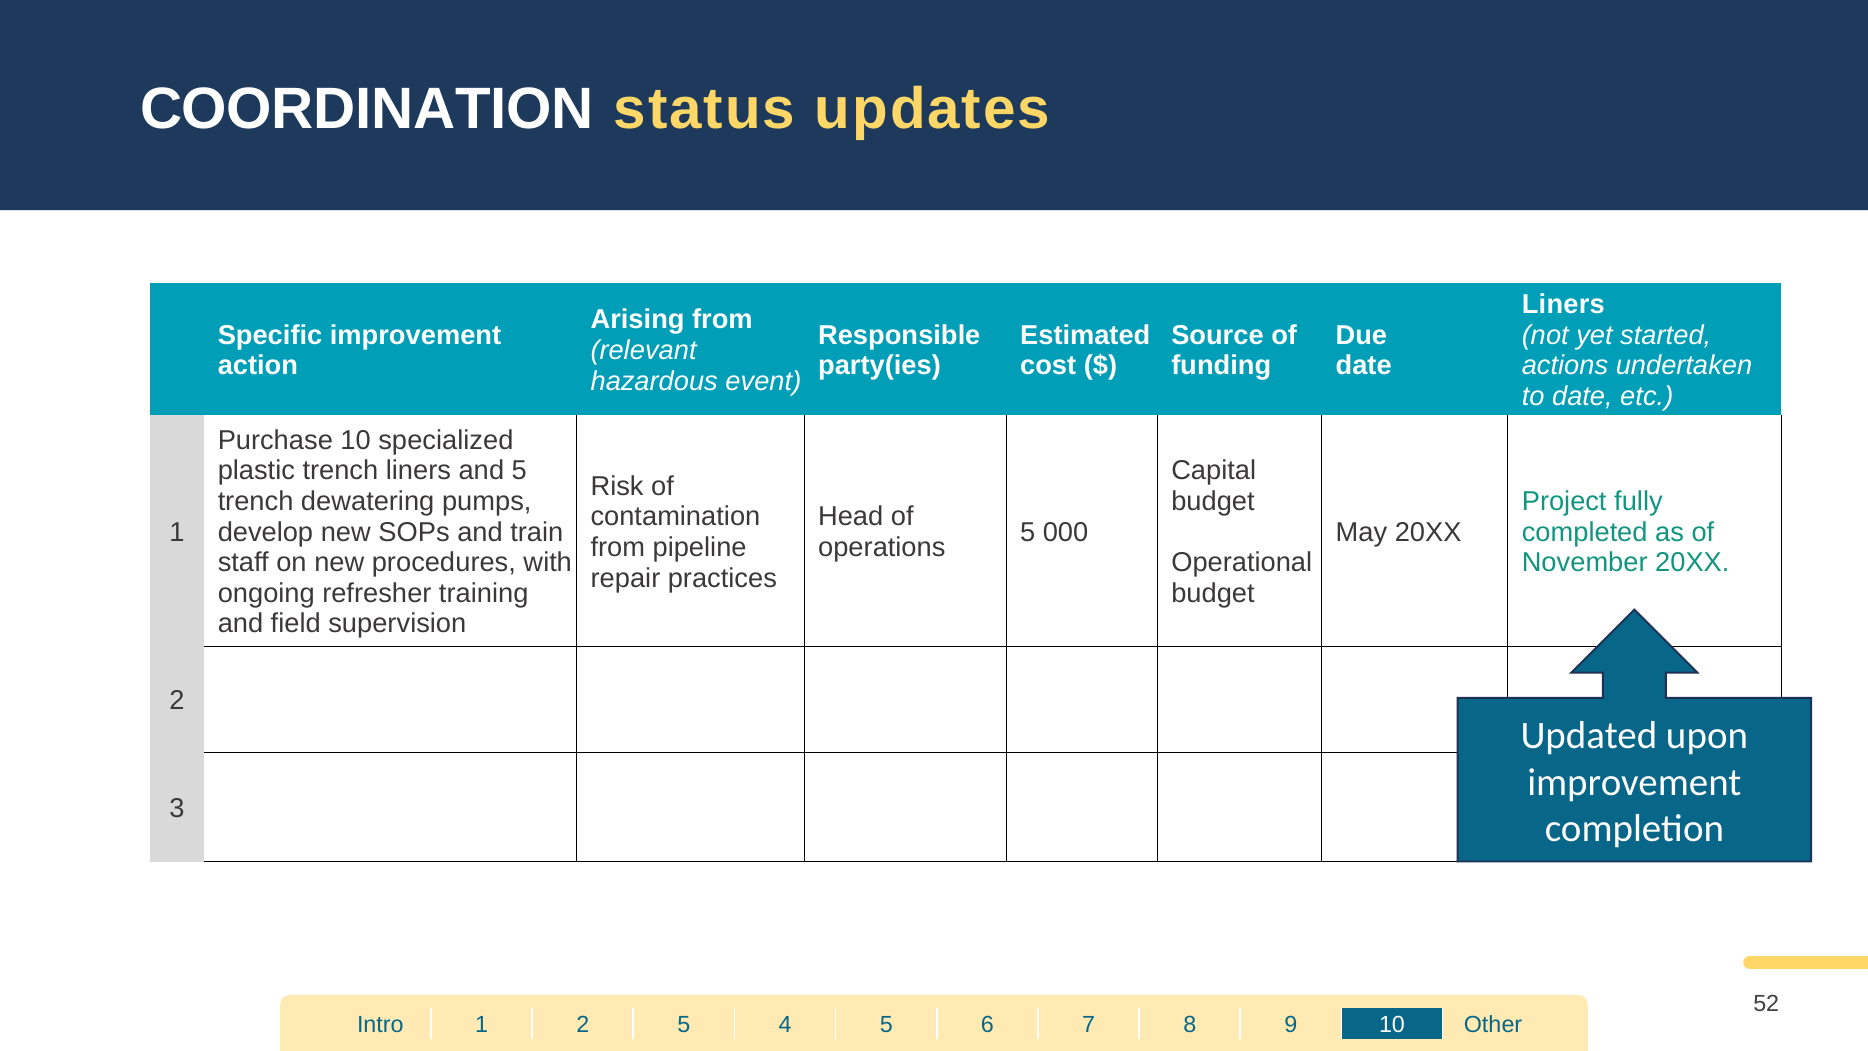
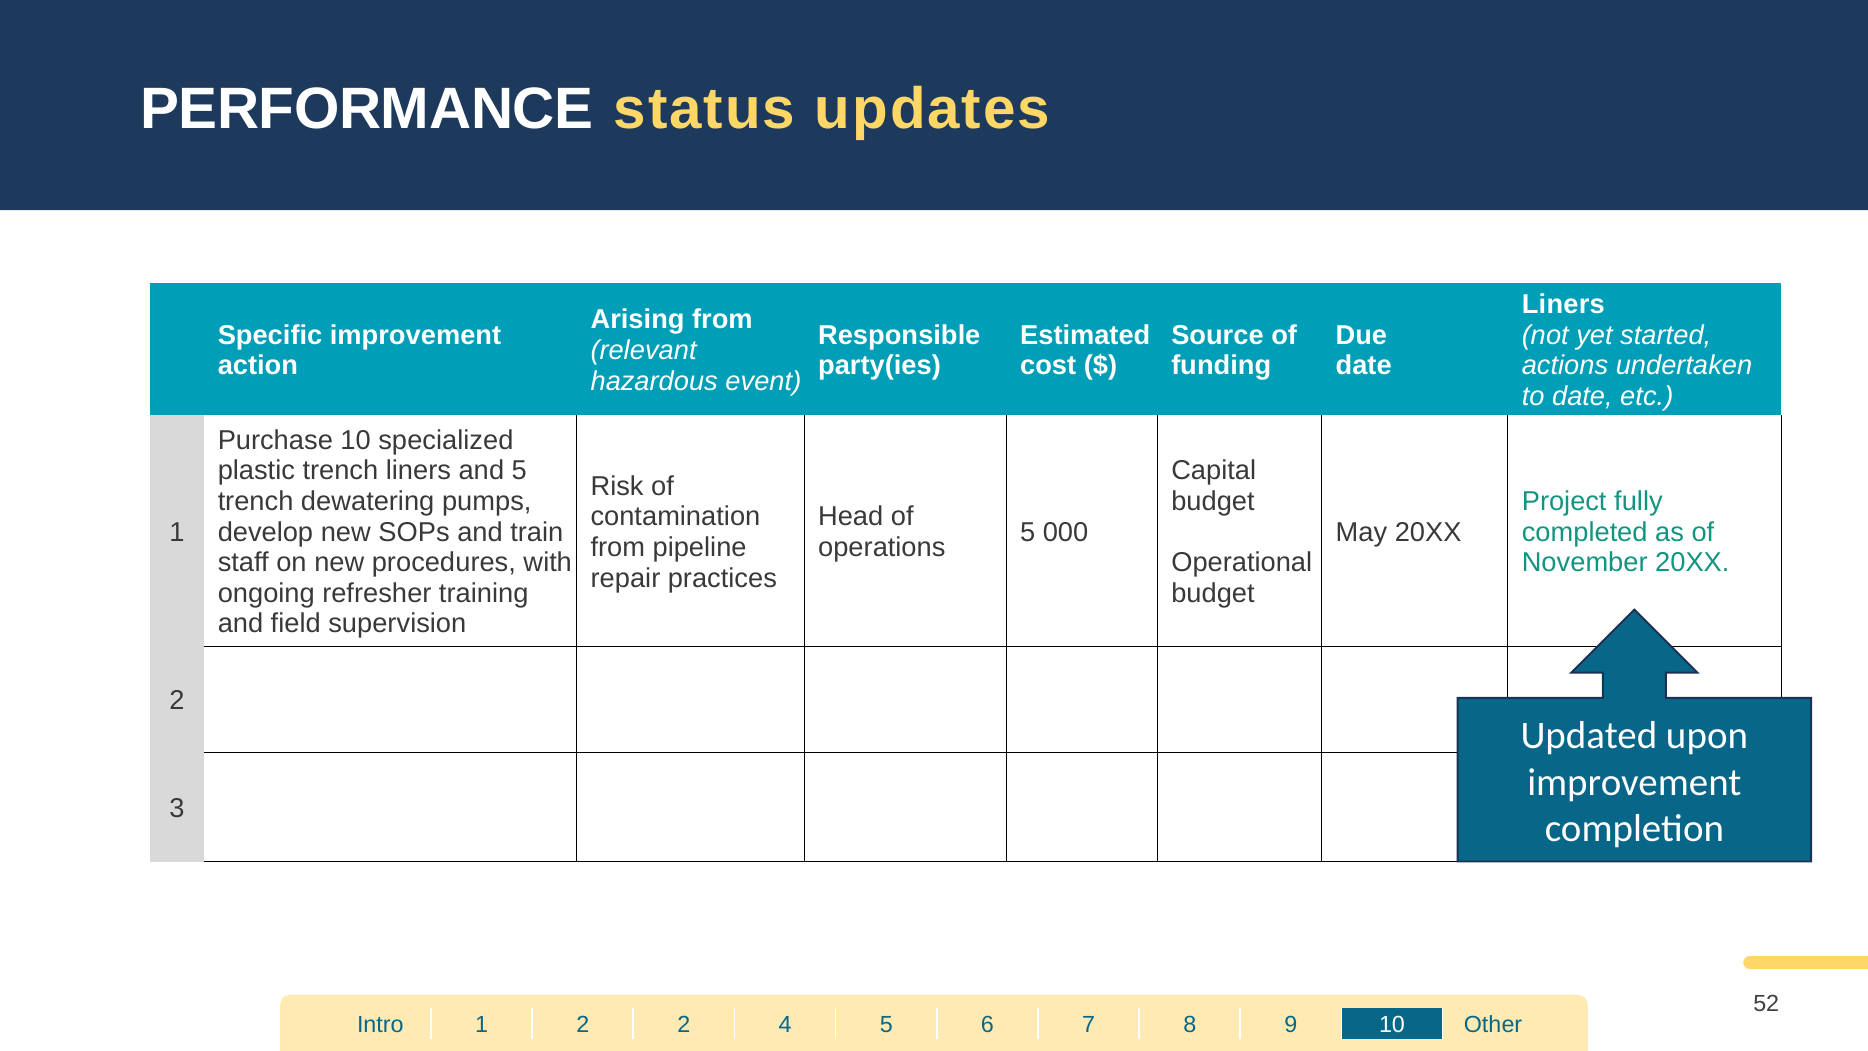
COORDINATION: COORDINATION -> PERFORMANCE
2 5: 5 -> 2
